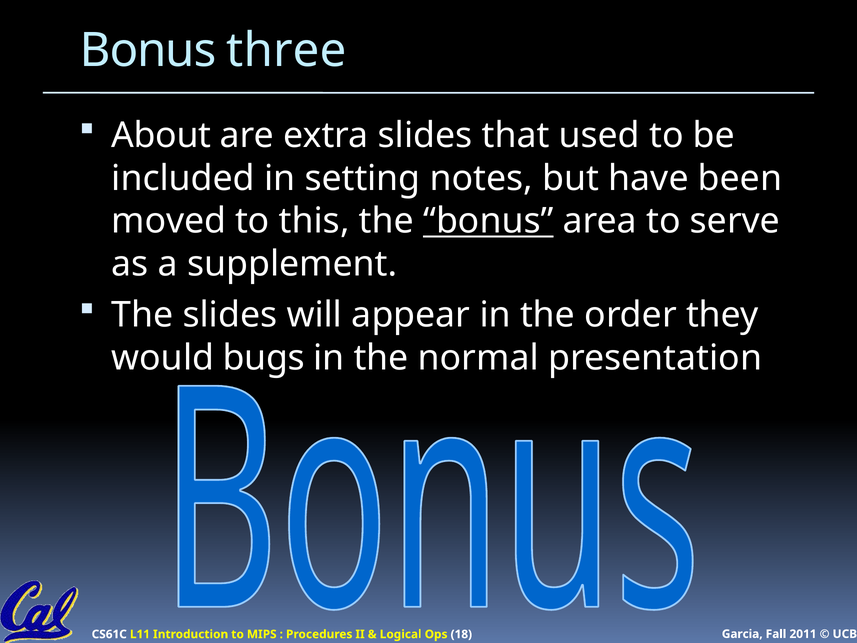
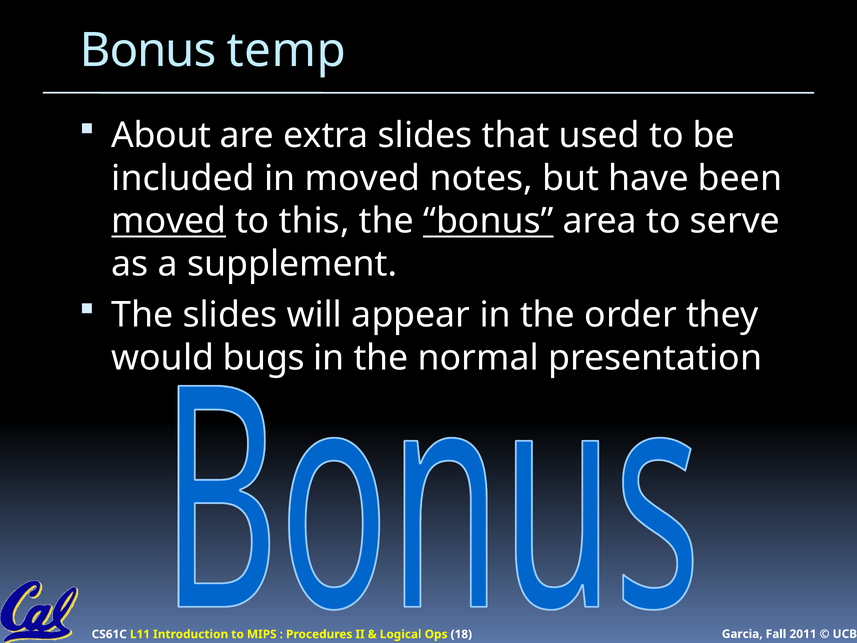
three: three -> temp
in setting: setting -> moved
moved at (169, 221) underline: none -> present
